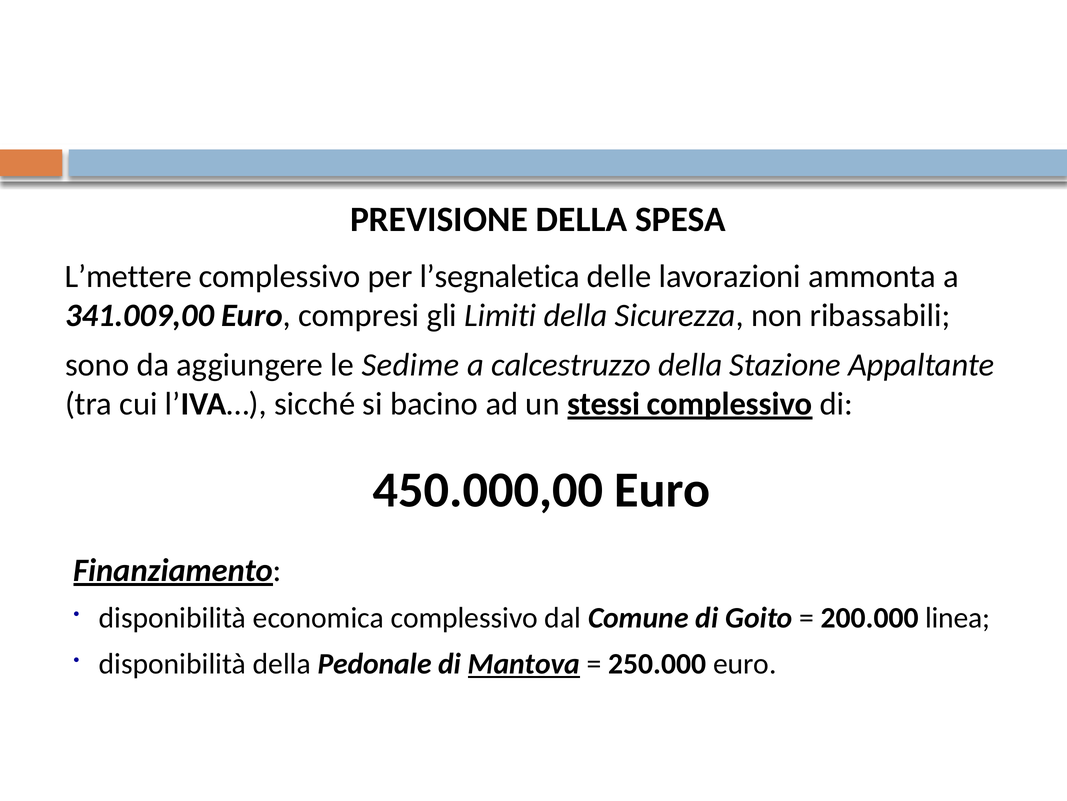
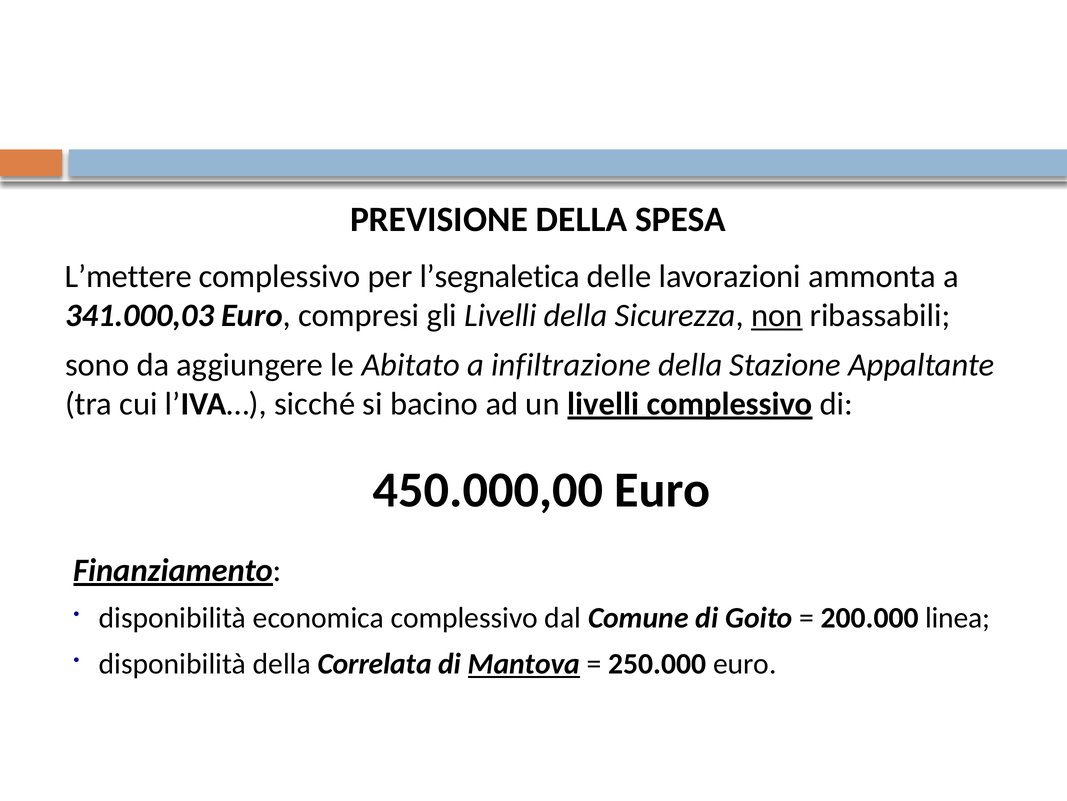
341.009,00: 341.009,00 -> 341.000,03
gli Limiti: Limiti -> Livelli
non underline: none -> present
Sedime: Sedime -> Abitato
calcestruzzo: calcestruzzo -> infiltrazione
un stessi: stessi -> livelli
Pedonale: Pedonale -> Correlata
